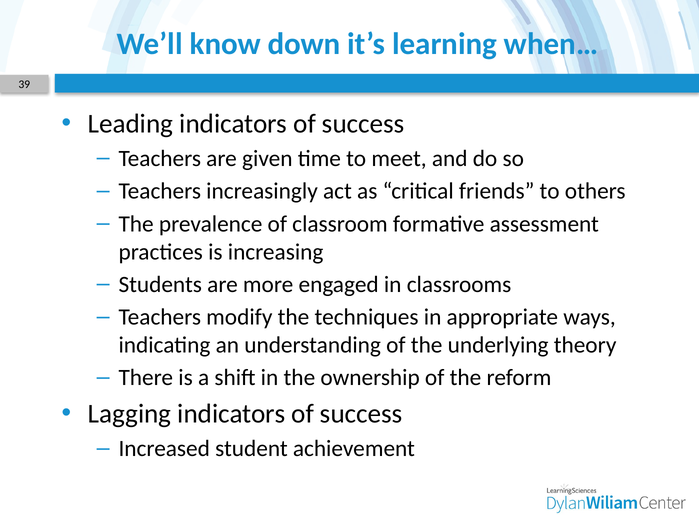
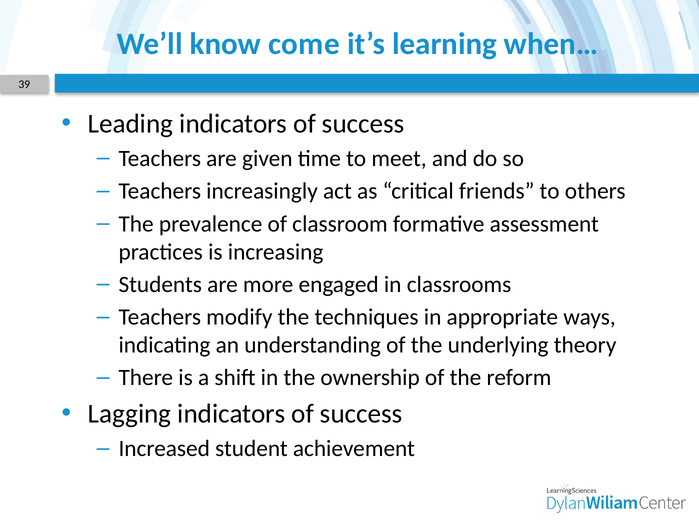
down: down -> come
